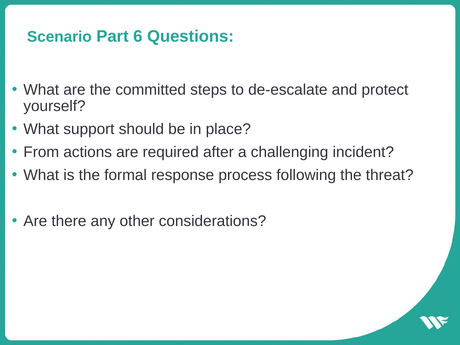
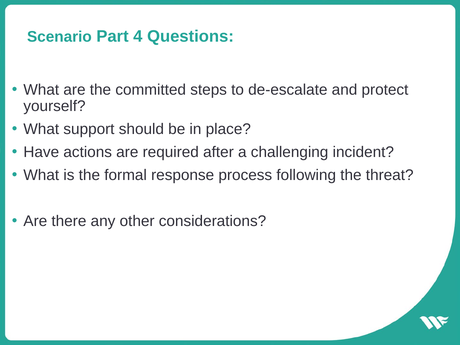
6: 6 -> 4
From: From -> Have
